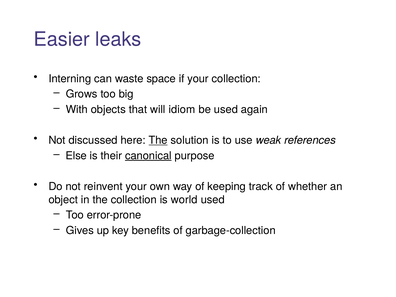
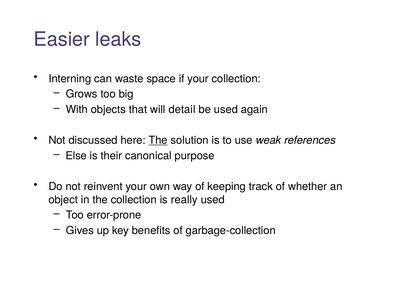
idiom: idiom -> detail
canonical underline: present -> none
world: world -> really
